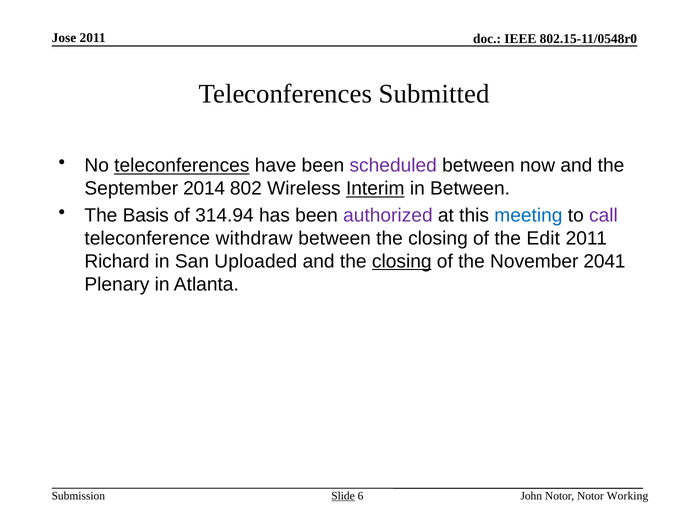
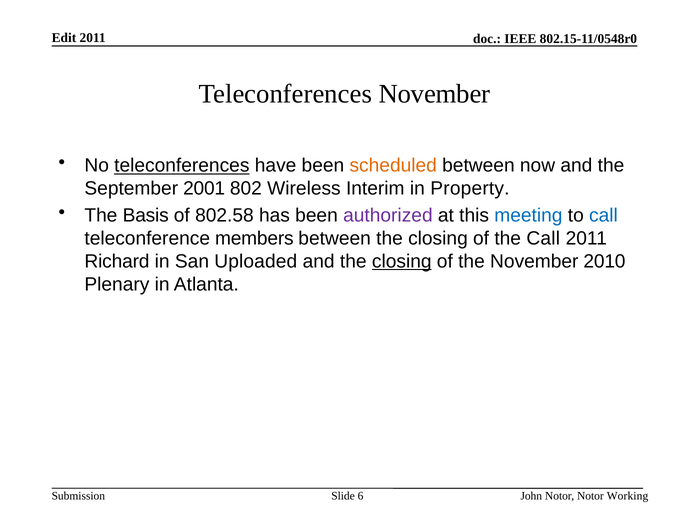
Jose: Jose -> Edit
Teleconferences Submitted: Submitted -> November
scheduled colour: purple -> orange
2014: 2014 -> 2001
Interim underline: present -> none
in Between: Between -> Property
314.94: 314.94 -> 802.58
call at (603, 215) colour: purple -> blue
withdraw: withdraw -> members
the Edit: Edit -> Call
2041: 2041 -> 2010
Slide underline: present -> none
